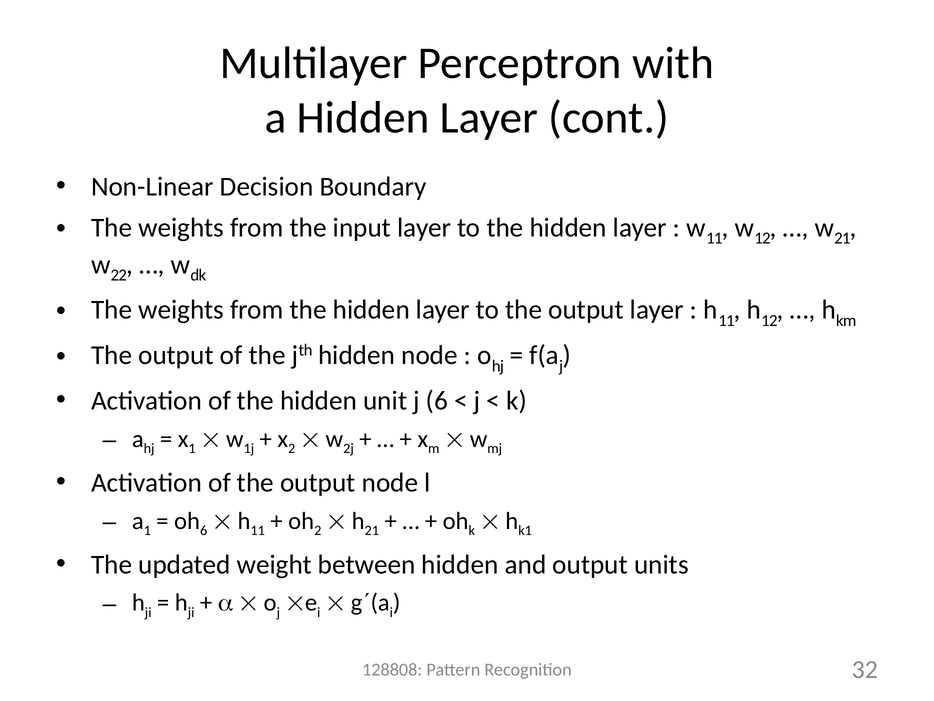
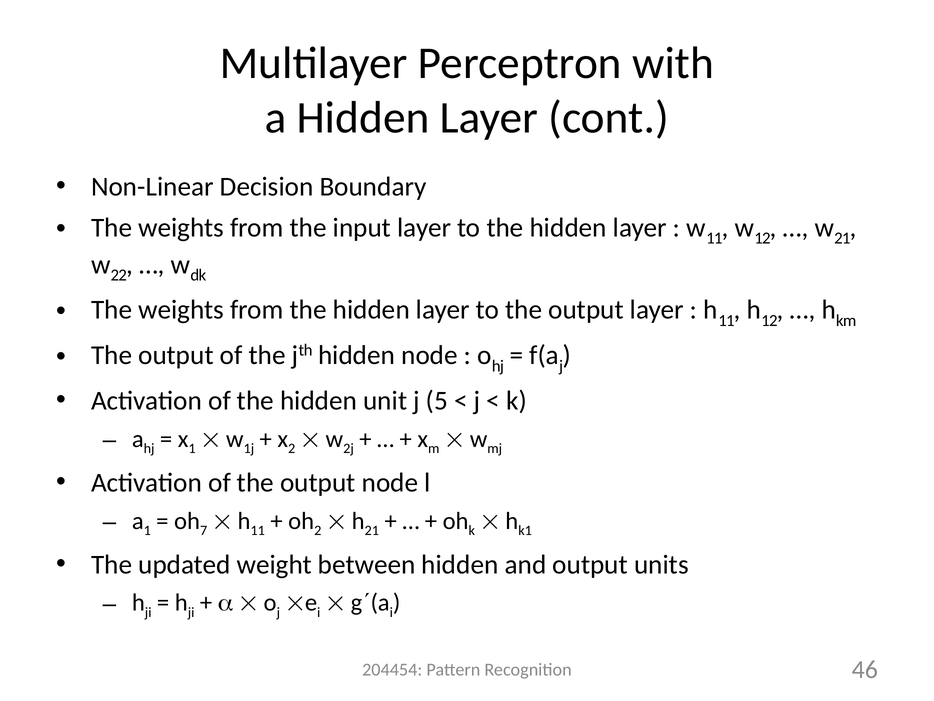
j 6: 6 -> 5
6 at (204, 530): 6 -> 7
128808: 128808 -> 204454
32: 32 -> 46
